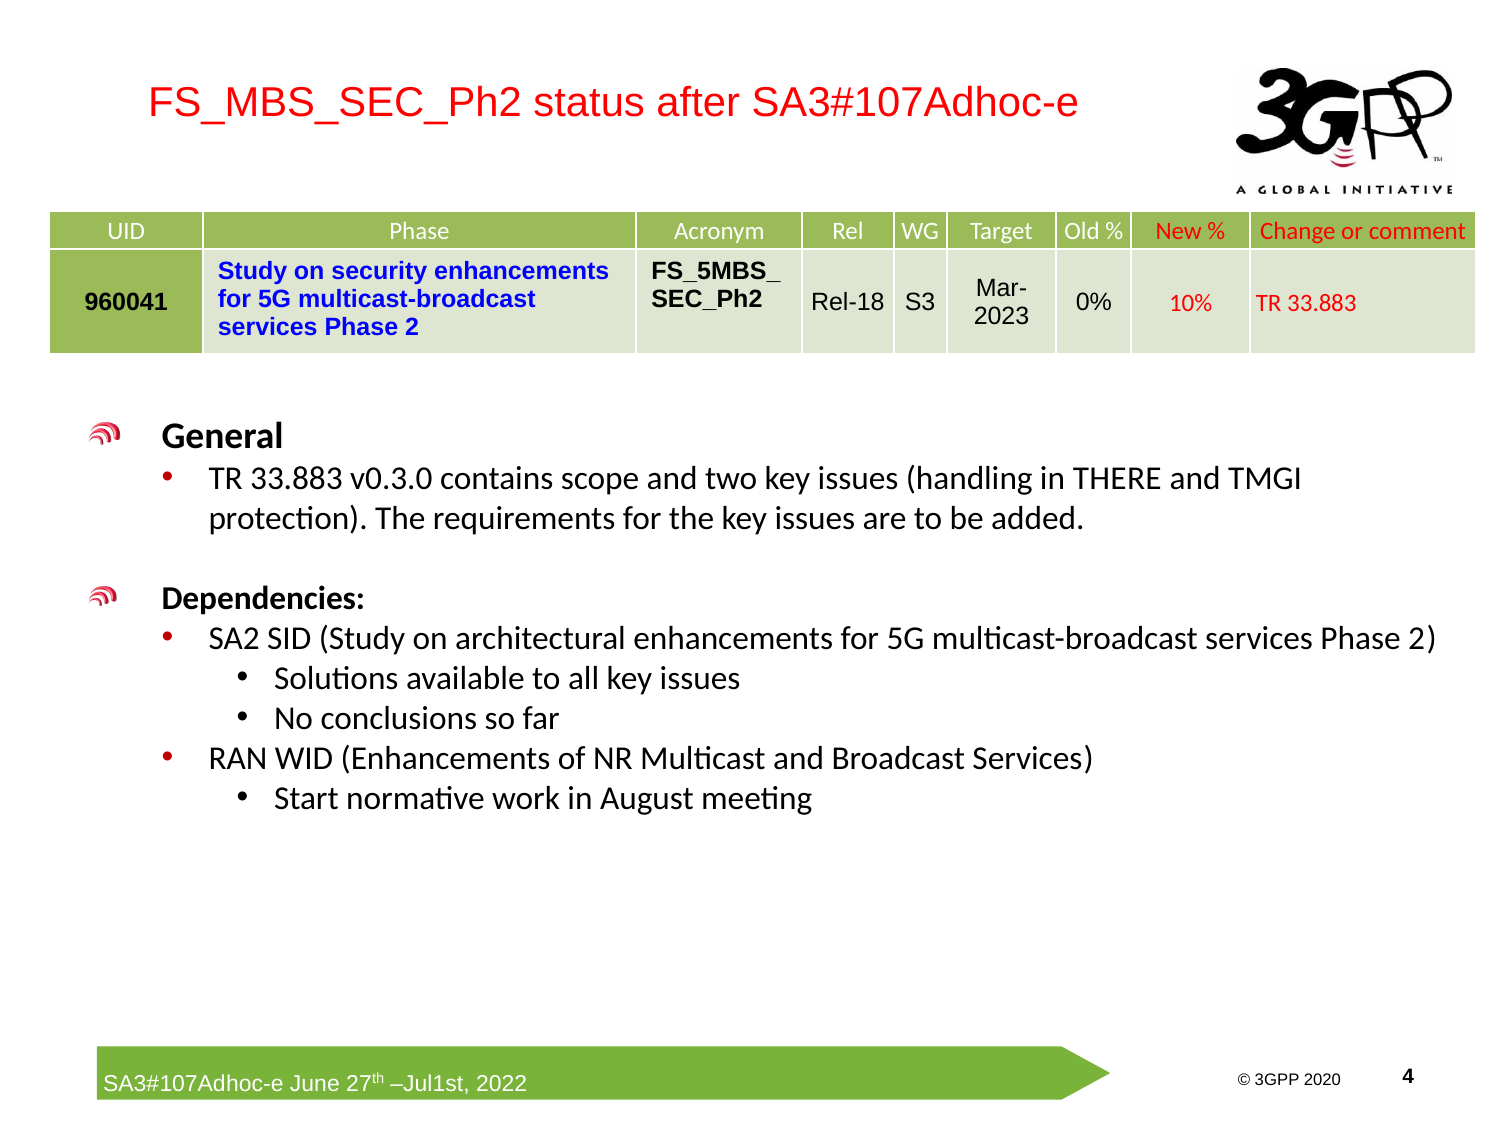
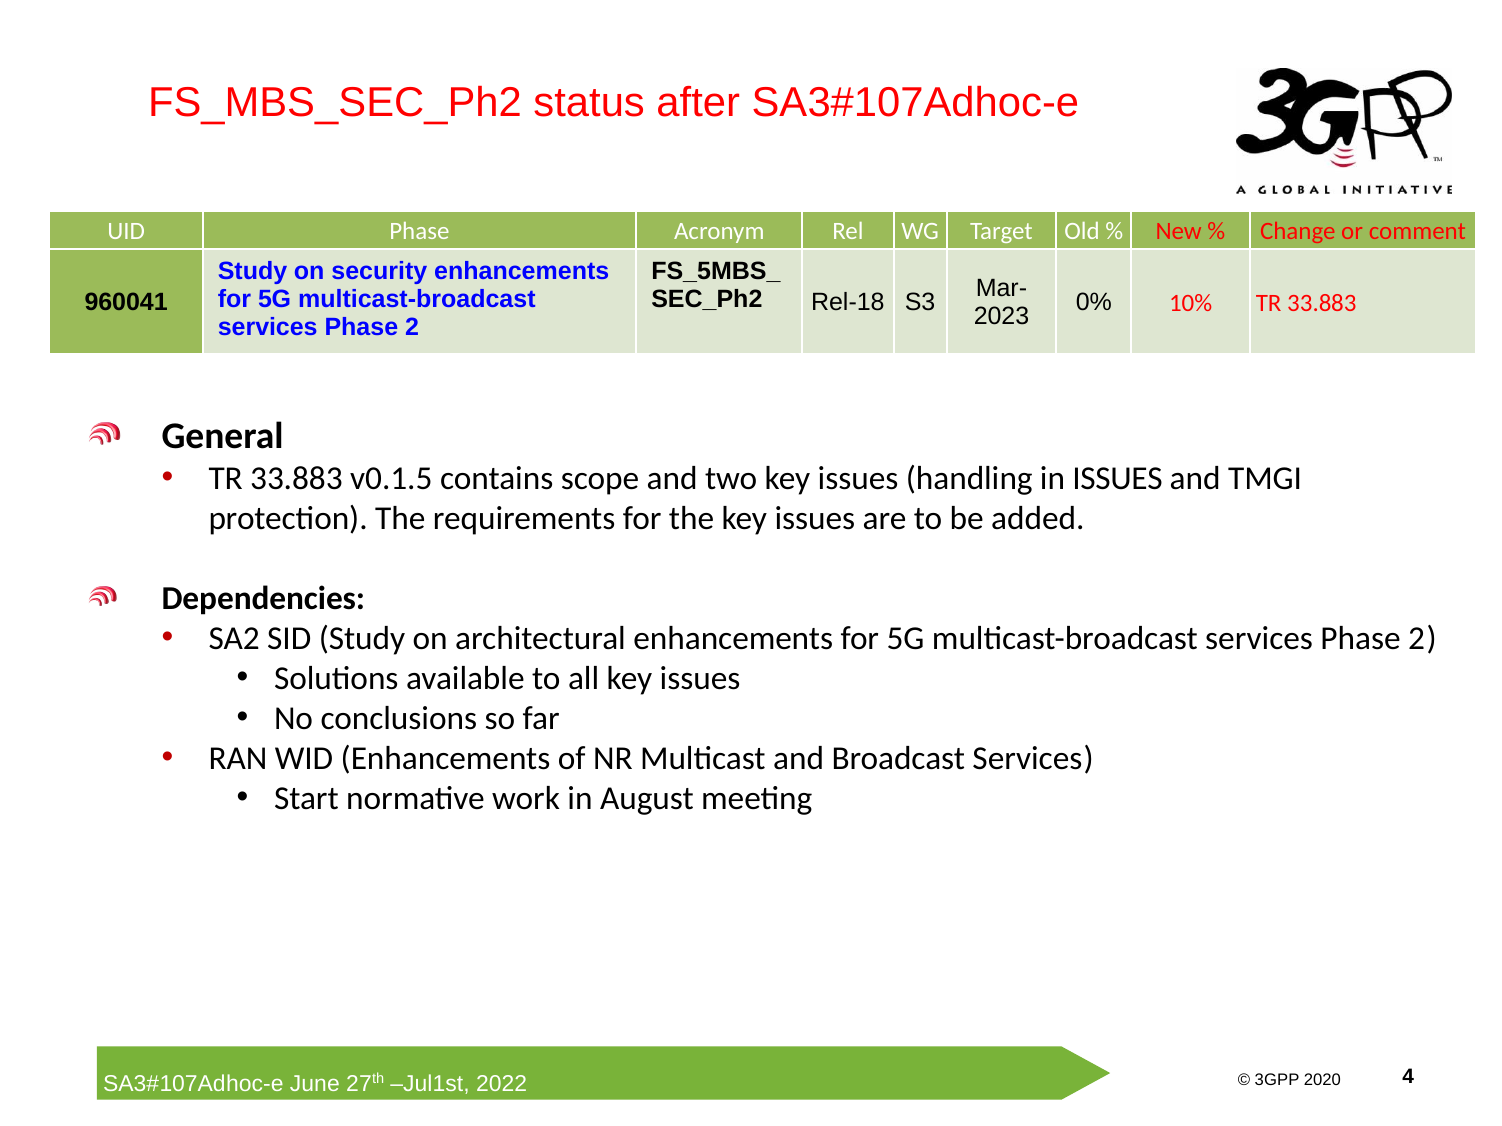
v0.3.0: v0.3.0 -> v0.1.5
in THERE: THERE -> ISSUES
